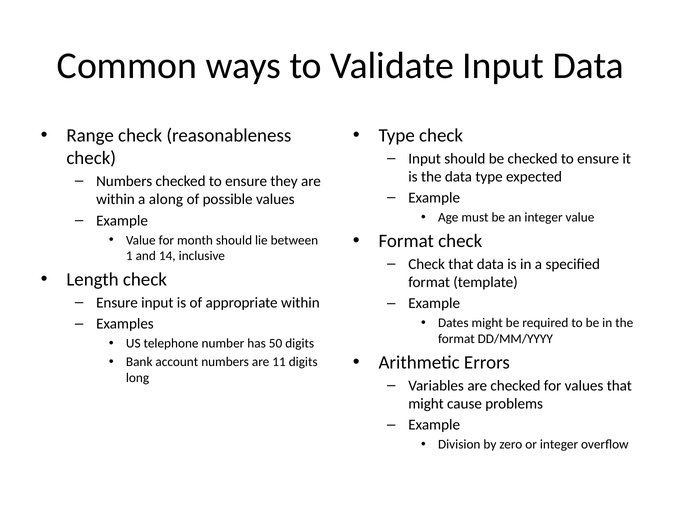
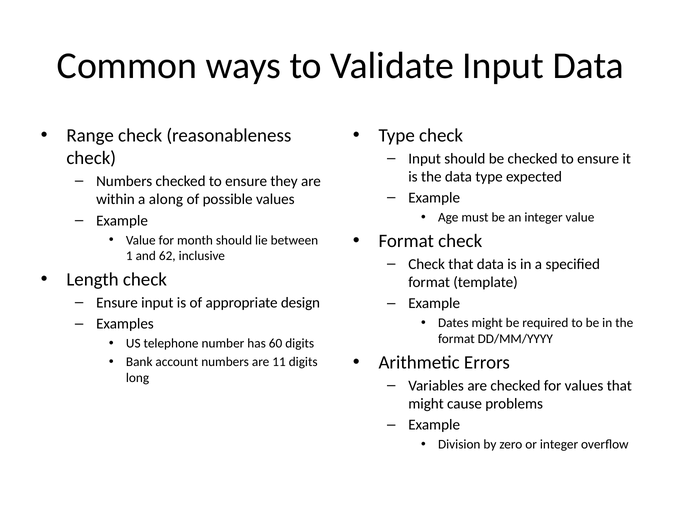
14: 14 -> 62
appropriate within: within -> design
50: 50 -> 60
